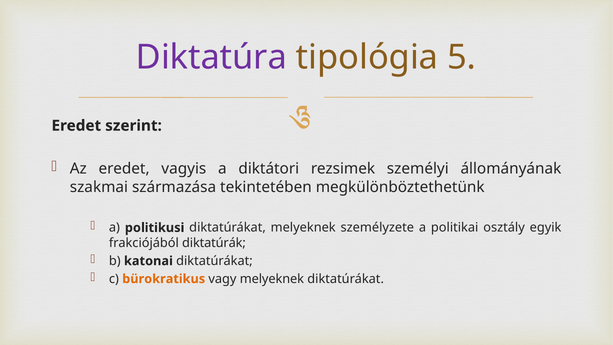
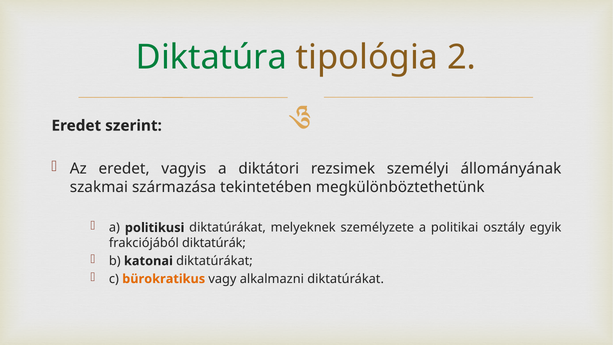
Diktatúra colour: purple -> green
5: 5 -> 2
vagy melyeknek: melyeknek -> alkalmazni
